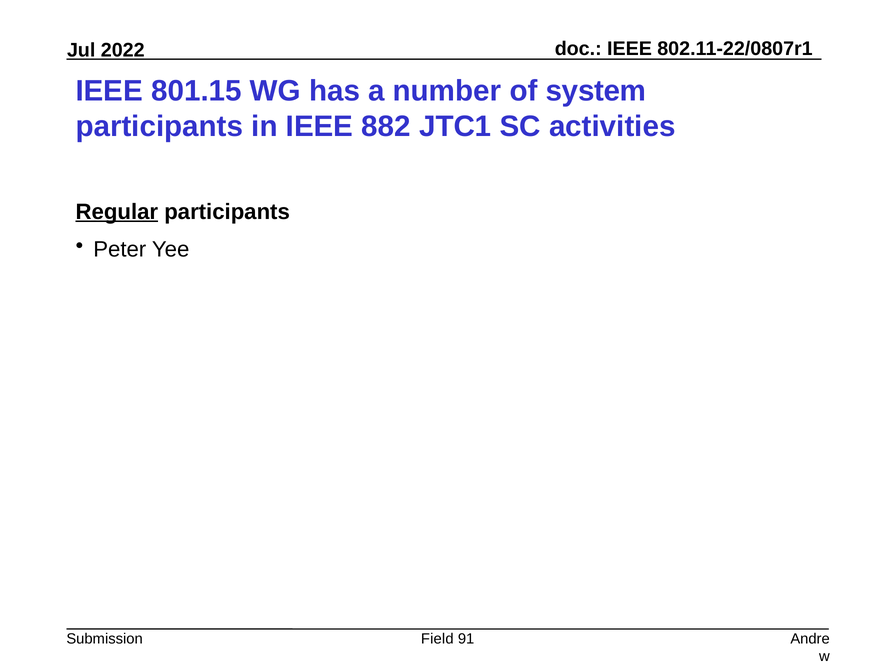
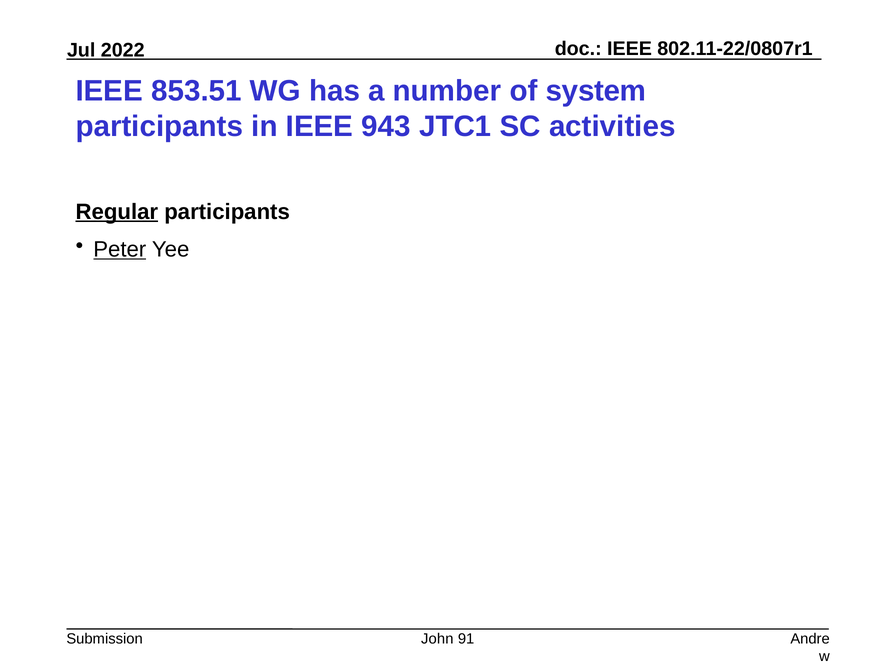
801.15: 801.15 -> 853.51
882: 882 -> 943
Peter underline: none -> present
Field: Field -> John
